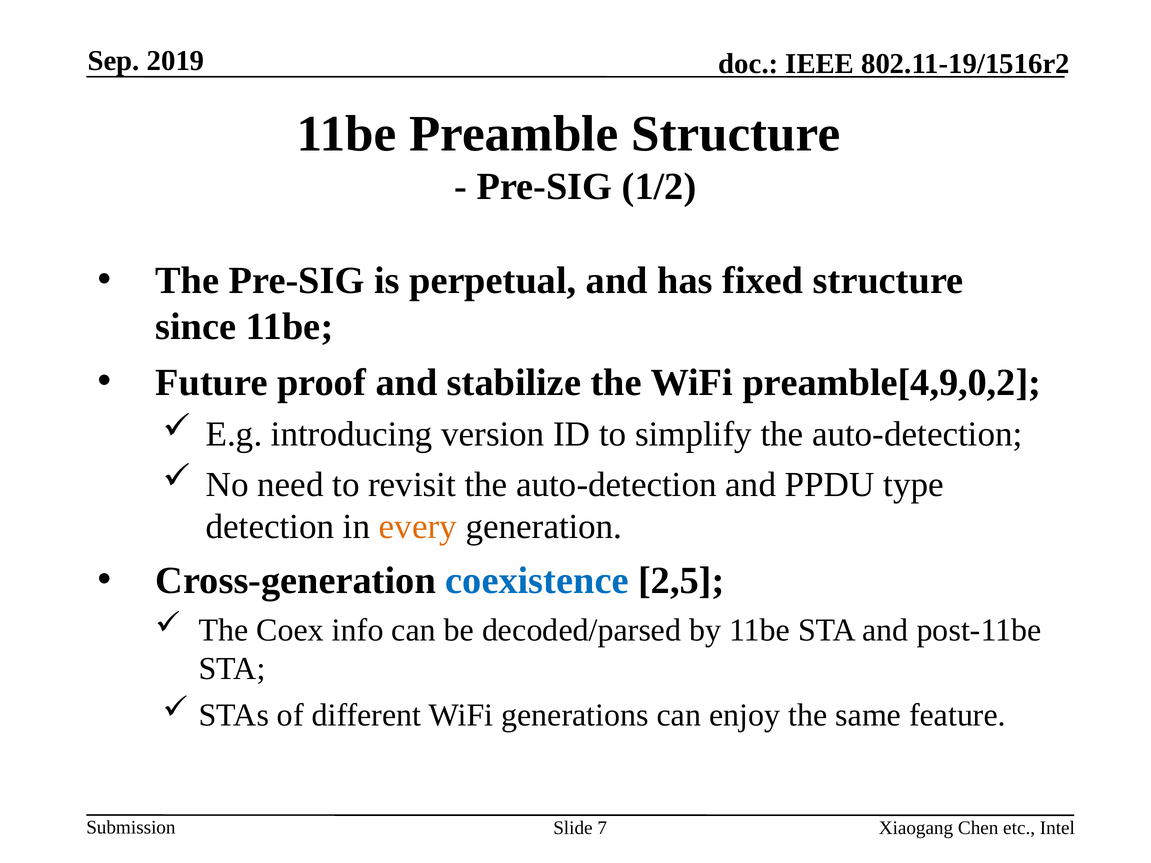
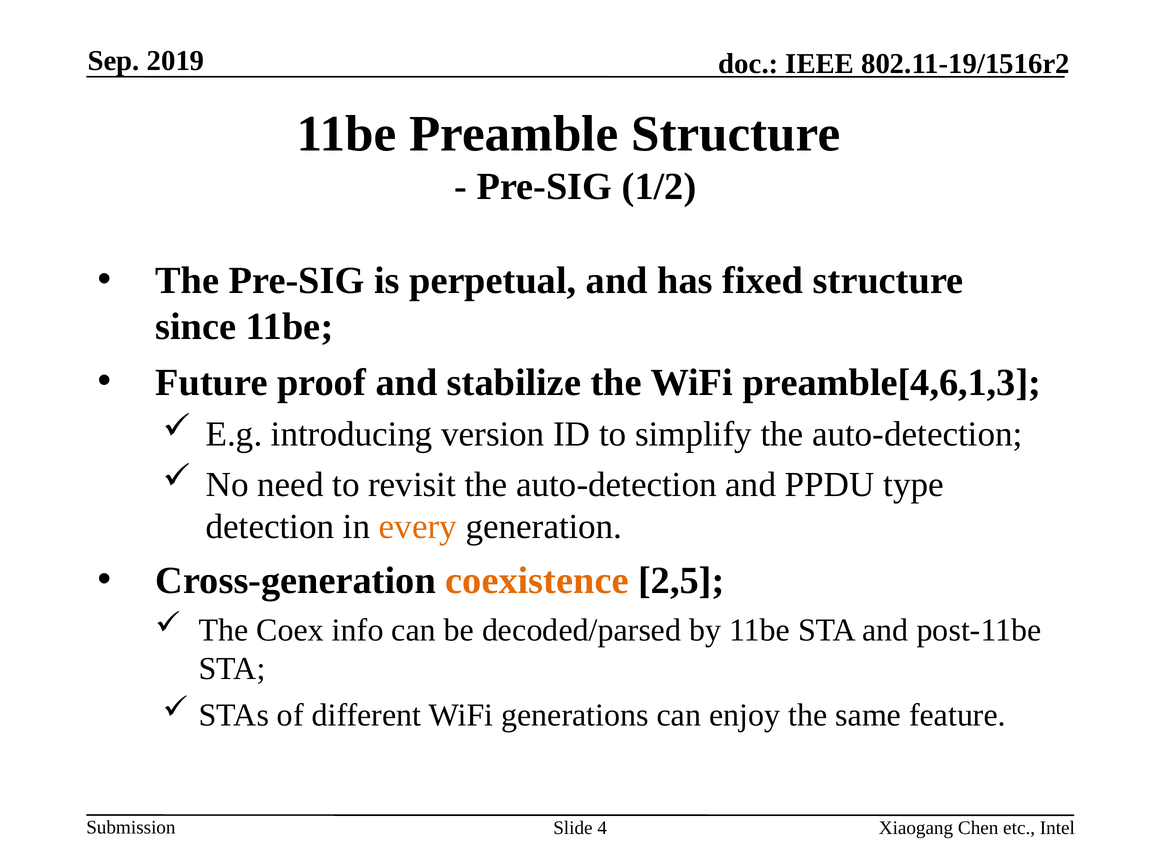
preamble[4,9,0,2: preamble[4,9,0,2 -> preamble[4,6,1,3
coexistence colour: blue -> orange
7: 7 -> 4
